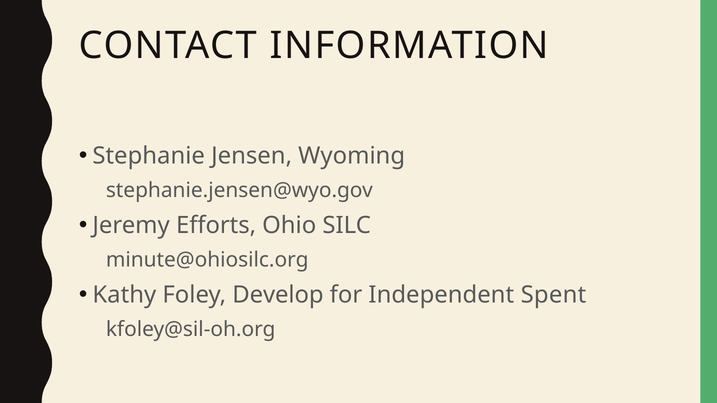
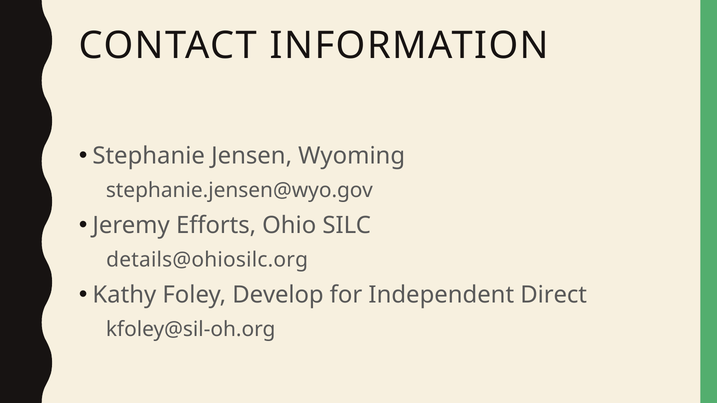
minute@ohiosilc.org: minute@ohiosilc.org -> details@ohiosilc.org
Spent: Spent -> Direct
